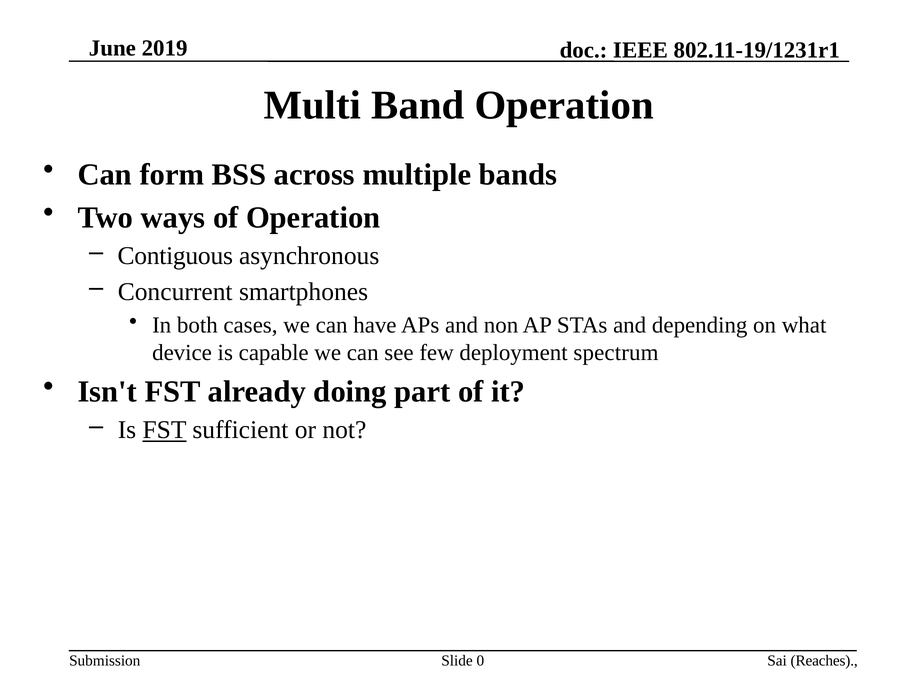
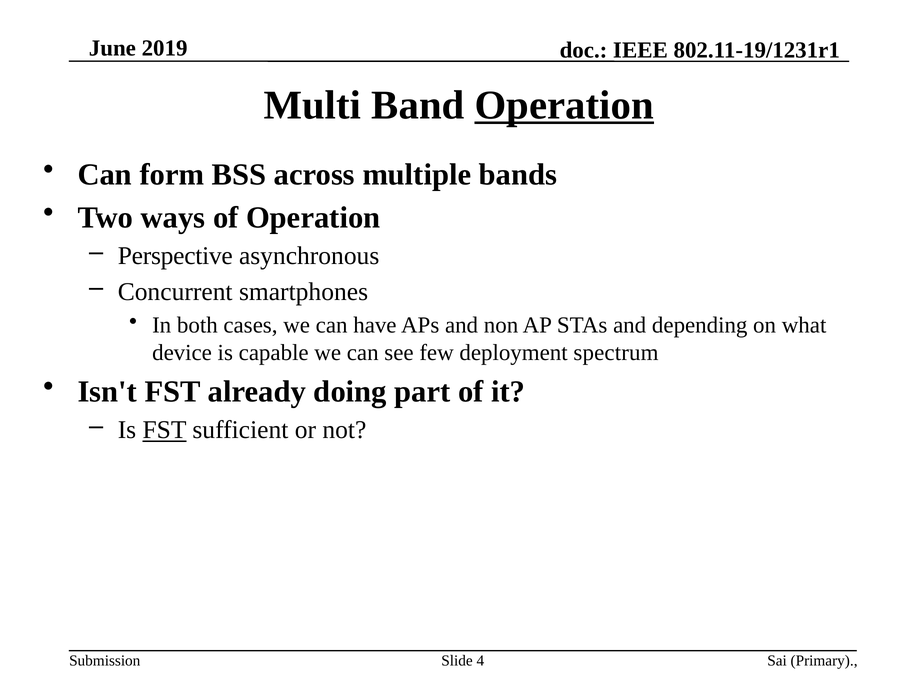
Operation at (564, 105) underline: none -> present
Contiguous: Contiguous -> Perspective
0: 0 -> 4
Reaches: Reaches -> Primary
